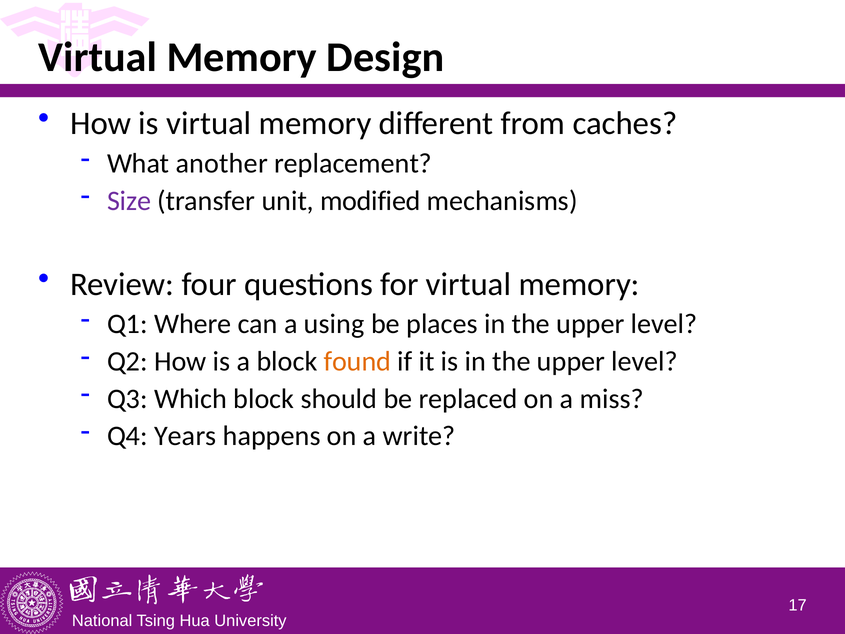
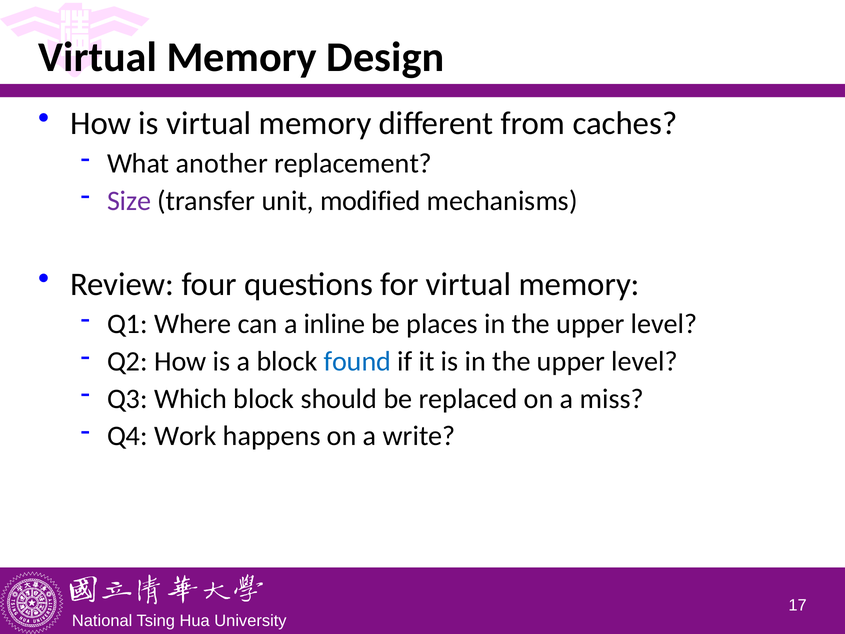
using: using -> inline
found colour: orange -> blue
Years: Years -> Work
